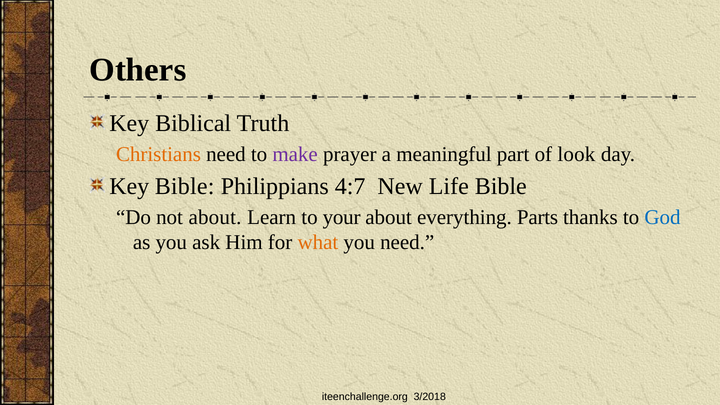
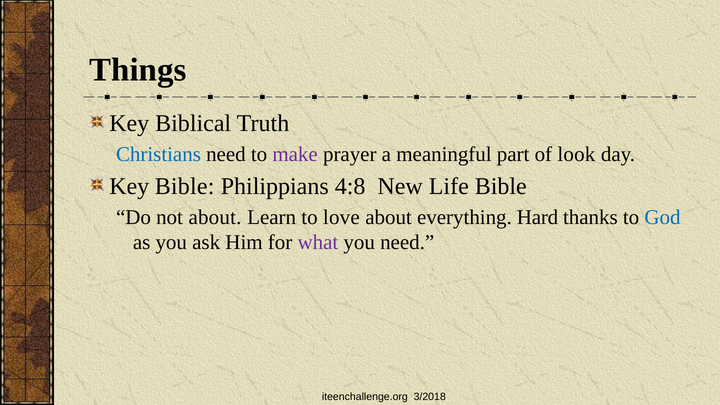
Others: Others -> Things
Christians colour: orange -> blue
4:7: 4:7 -> 4:8
your: your -> love
Parts: Parts -> Hard
what colour: orange -> purple
